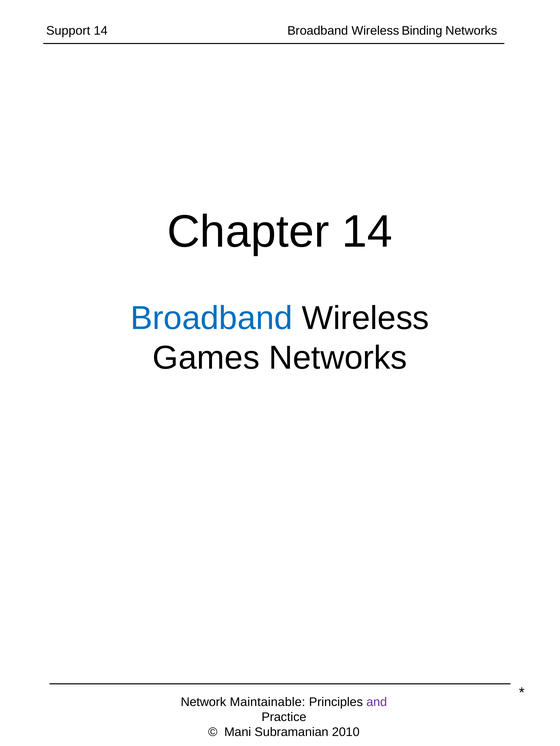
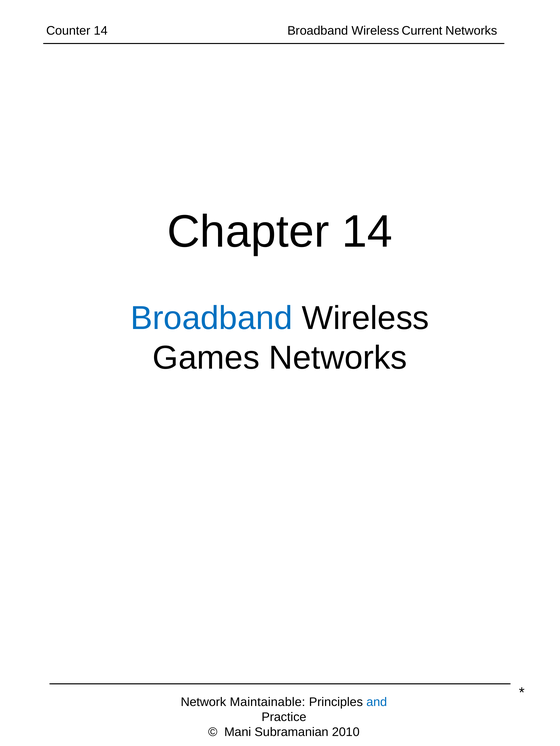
Support: Support -> Counter
Binding: Binding -> Current
and colour: purple -> blue
